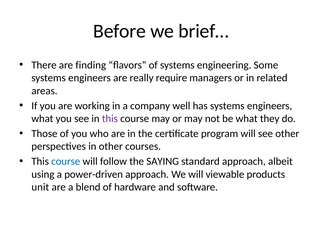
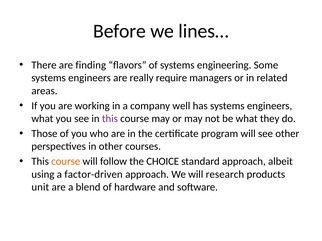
brief…: brief… -> lines…
course at (66, 162) colour: blue -> orange
SAYING: SAYING -> CHOICE
power-driven: power-driven -> factor-driven
viewable: viewable -> research
